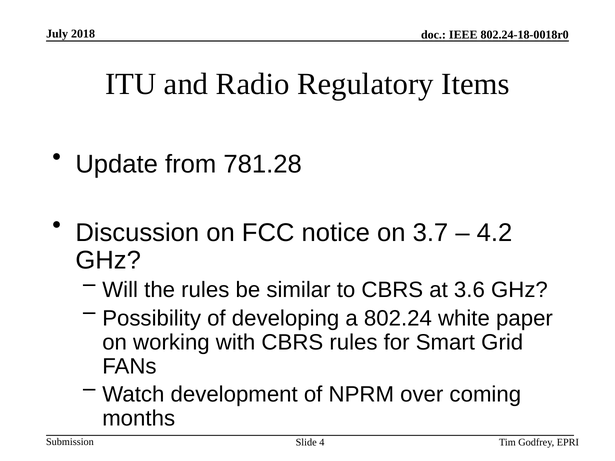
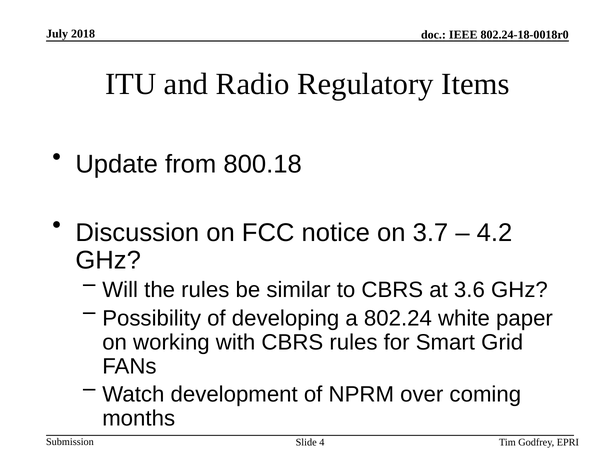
781.28: 781.28 -> 800.18
